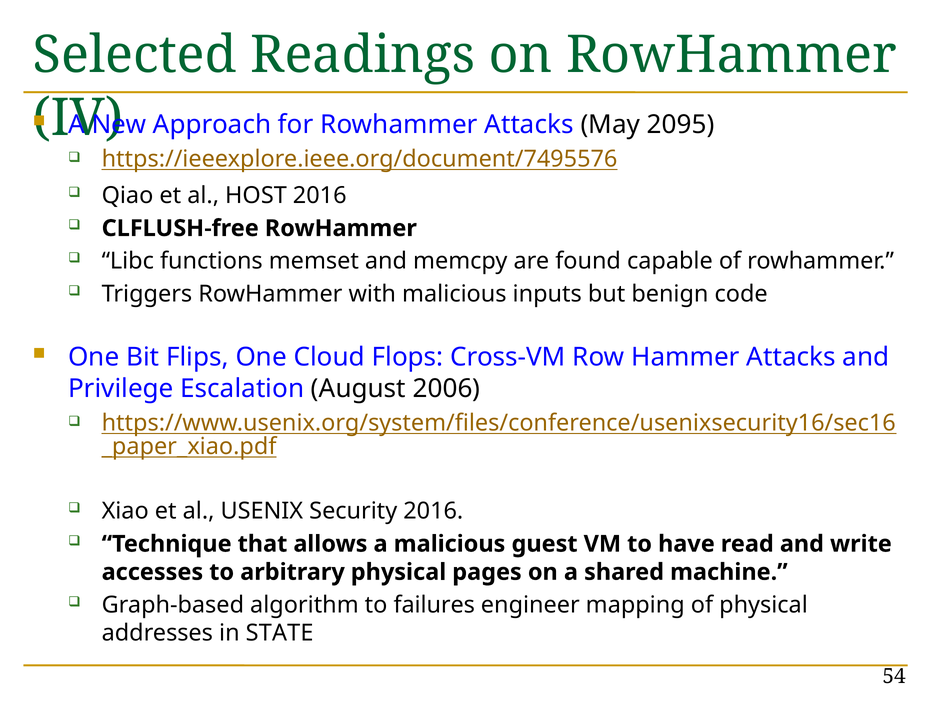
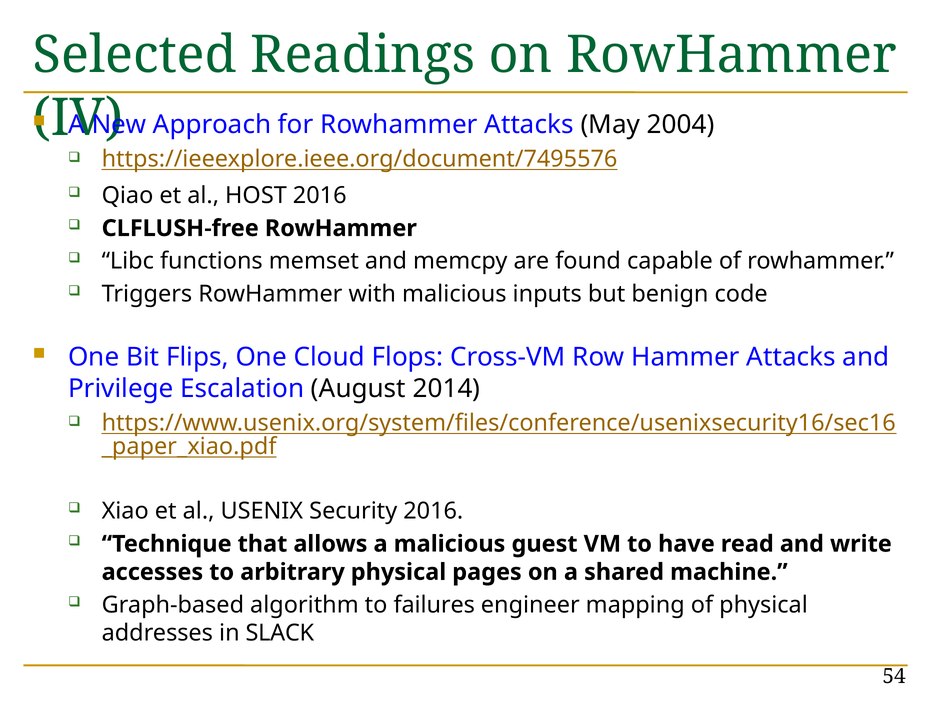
2095: 2095 -> 2004
2006: 2006 -> 2014
STATE: STATE -> SLACK
